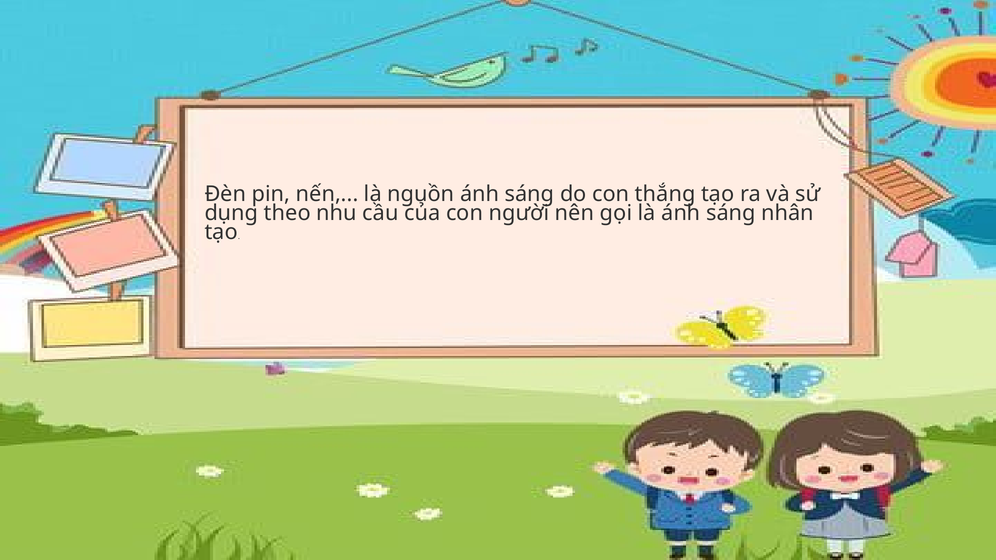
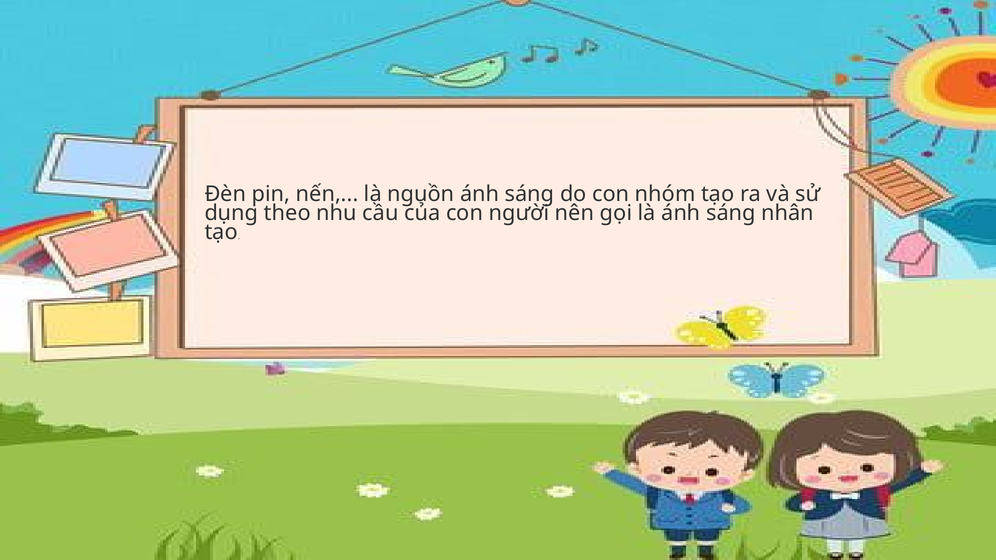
thắng: thắng -> nhóm
